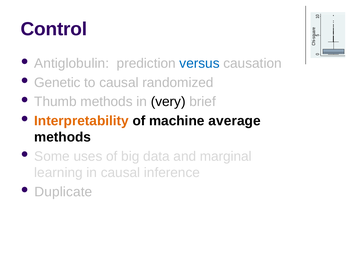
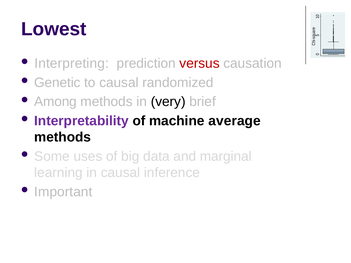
Control: Control -> Lowest
Antiglobulin: Antiglobulin -> Interpreting
versus colour: blue -> red
Thumb: Thumb -> Among
Interpretability colour: orange -> purple
Duplicate: Duplicate -> Important
